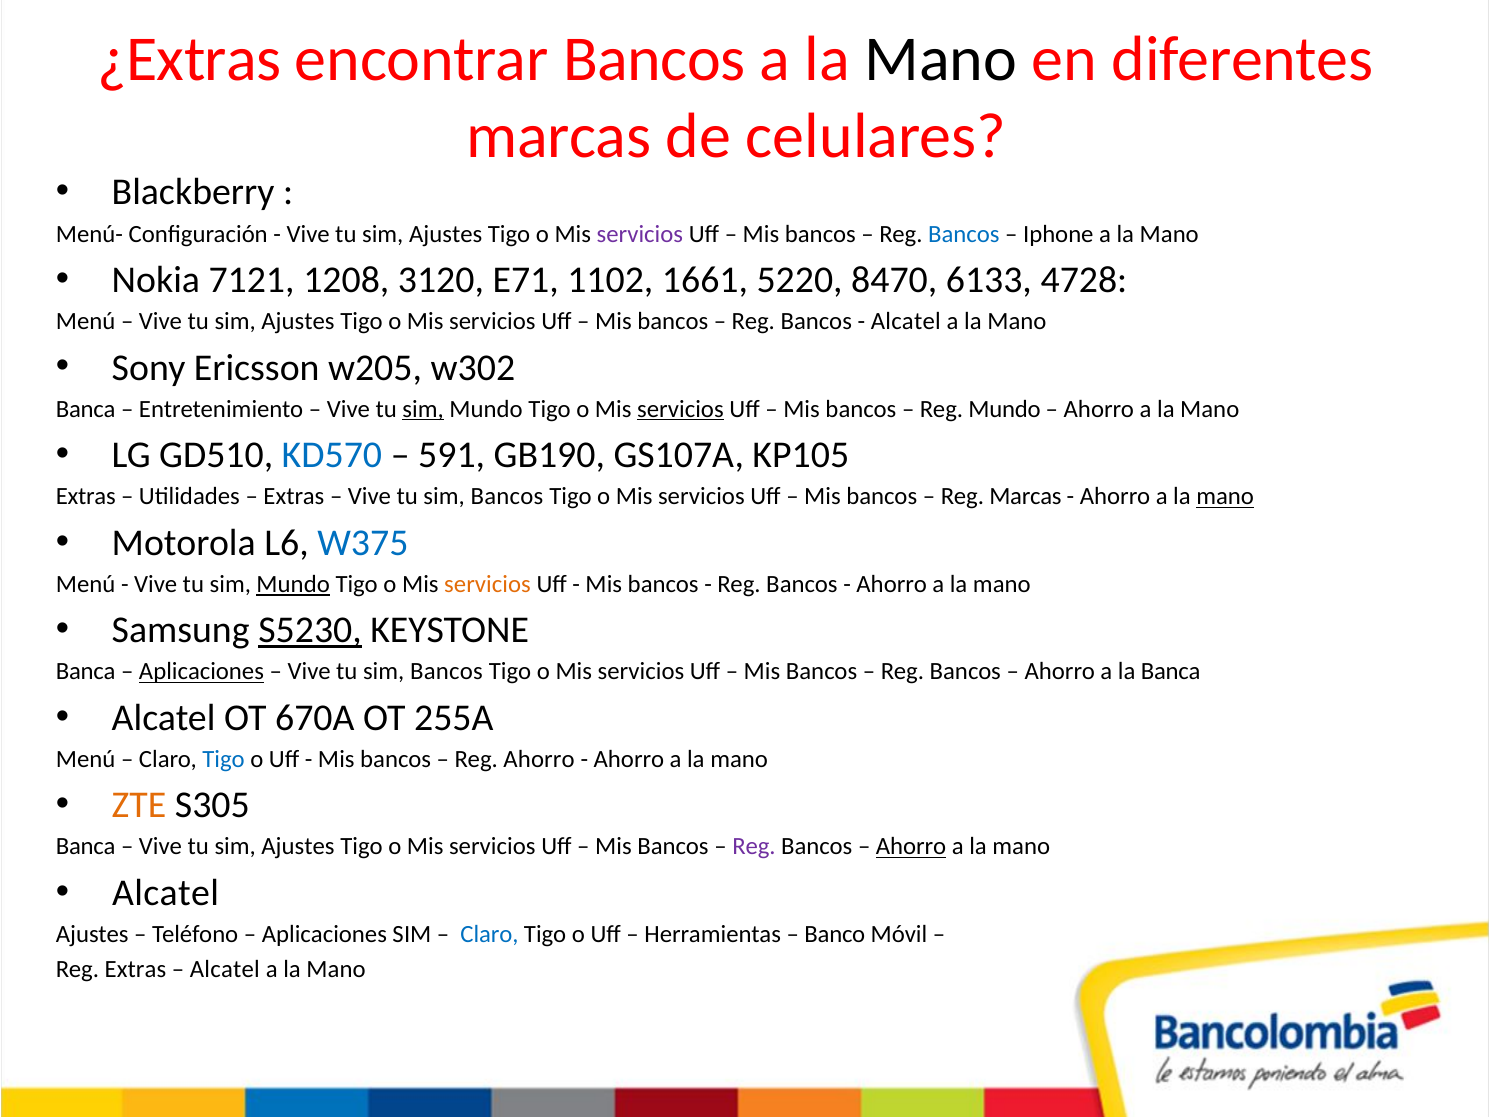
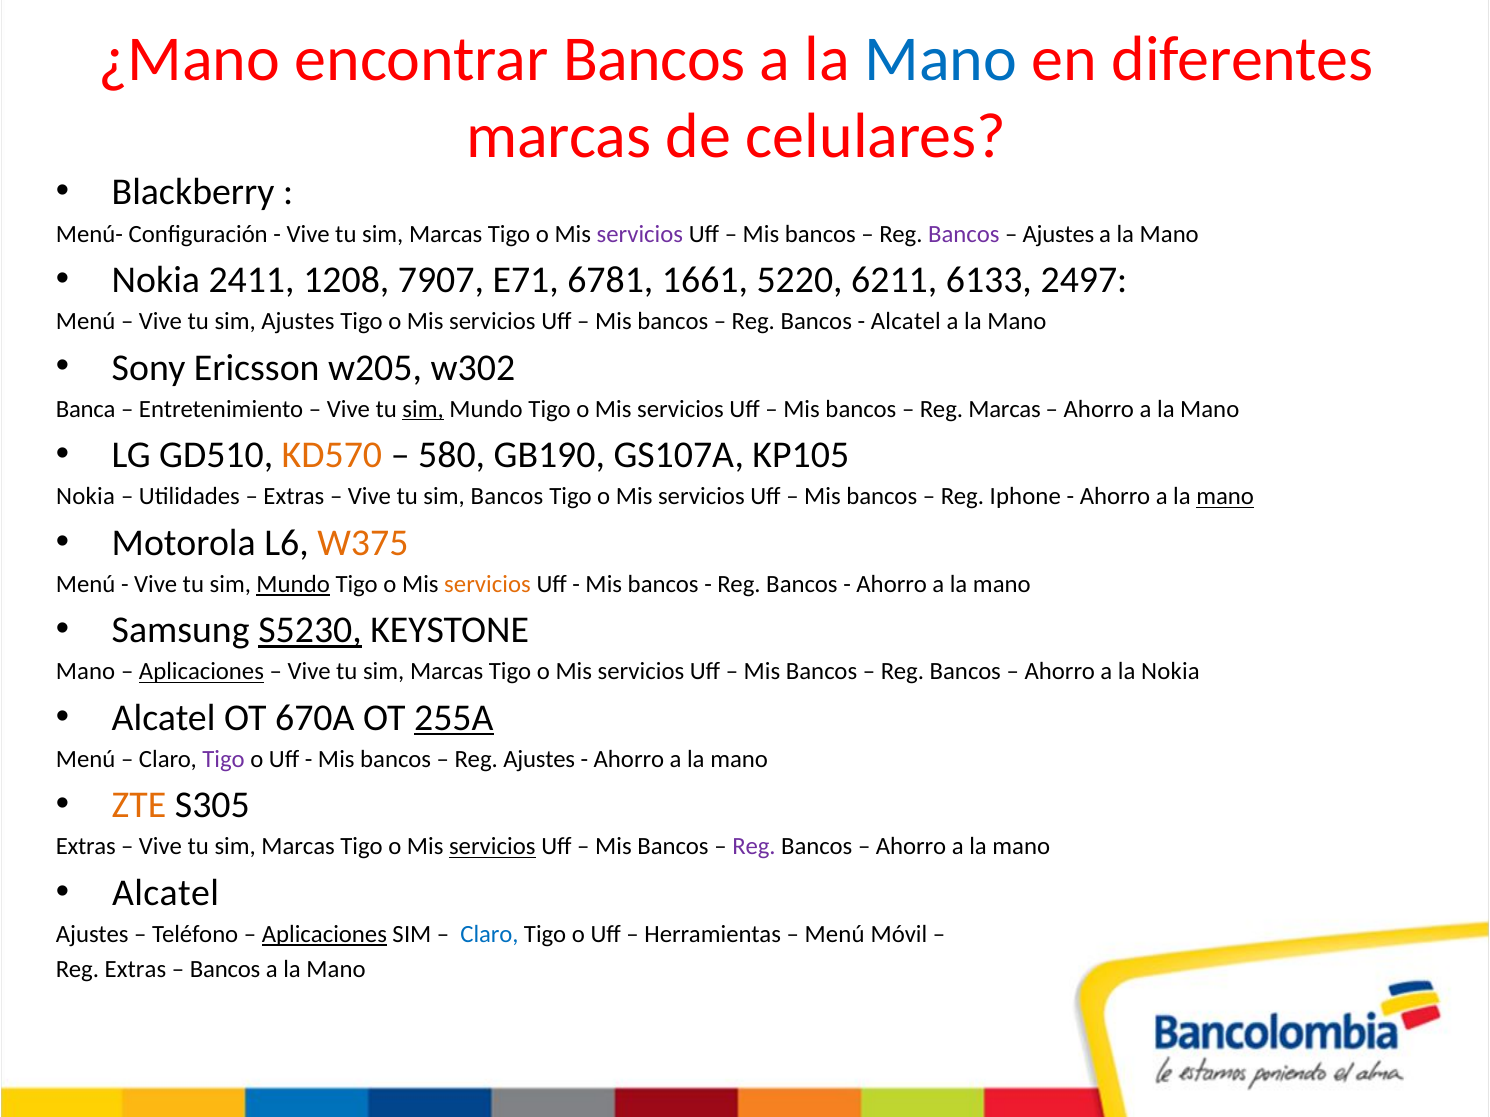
¿Extras: ¿Extras -> ¿Mano
Mano at (941, 59) colour: black -> blue
Ajustes at (446, 234): Ajustes -> Marcas
Bancos at (964, 234) colour: blue -> purple
Iphone at (1058, 234): Iphone -> Ajustes
7121: 7121 -> 2411
3120: 3120 -> 7907
1102: 1102 -> 6781
8470: 8470 -> 6211
4728: 4728 -> 2497
servicios at (680, 409) underline: present -> none
Reg Mundo: Mundo -> Marcas
KD570 colour: blue -> orange
591: 591 -> 580
Extras at (86, 497): Extras -> Nokia
Reg Marcas: Marcas -> Iphone
W375 colour: blue -> orange
Banca at (86, 672): Banca -> Mano
Bancos at (447, 672): Bancos -> Marcas
la Banca: Banca -> Nokia
255A underline: none -> present
Tigo at (224, 760) colour: blue -> purple
Reg Ahorro: Ahorro -> Ajustes
Banca at (86, 847): Banca -> Extras
Ajustes at (298, 847): Ajustes -> Marcas
servicios at (492, 847) underline: none -> present
Ahorro at (911, 847) underline: present -> none
Aplicaciones at (324, 935) underline: none -> present
Banco at (835, 935): Banco -> Menú
Alcatel at (225, 969): Alcatel -> Bancos
